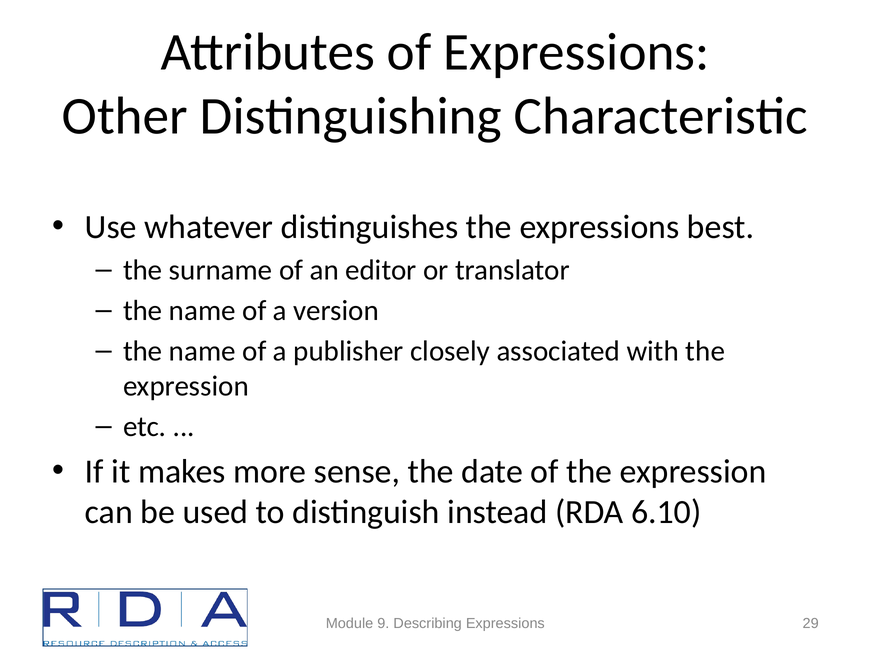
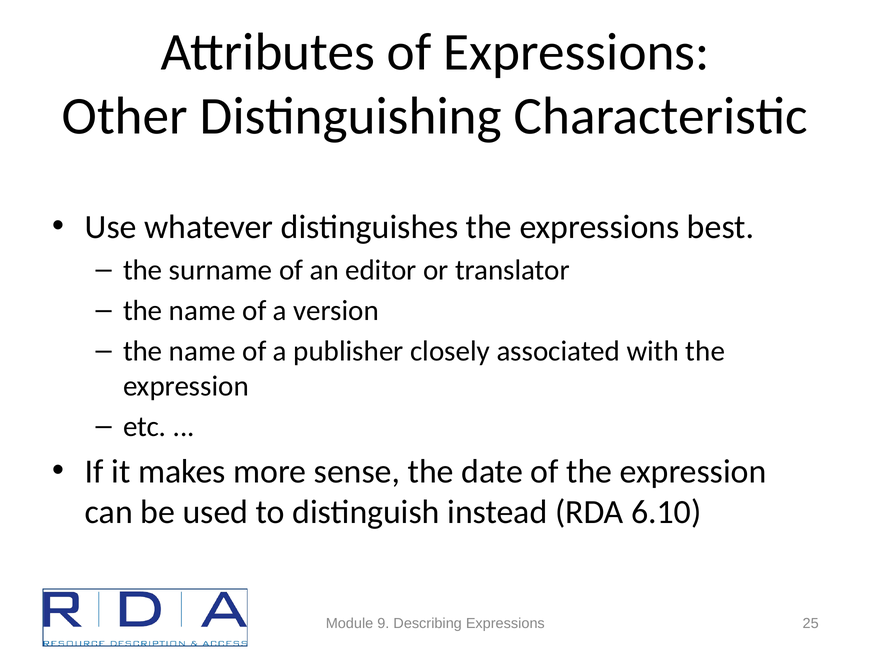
29: 29 -> 25
